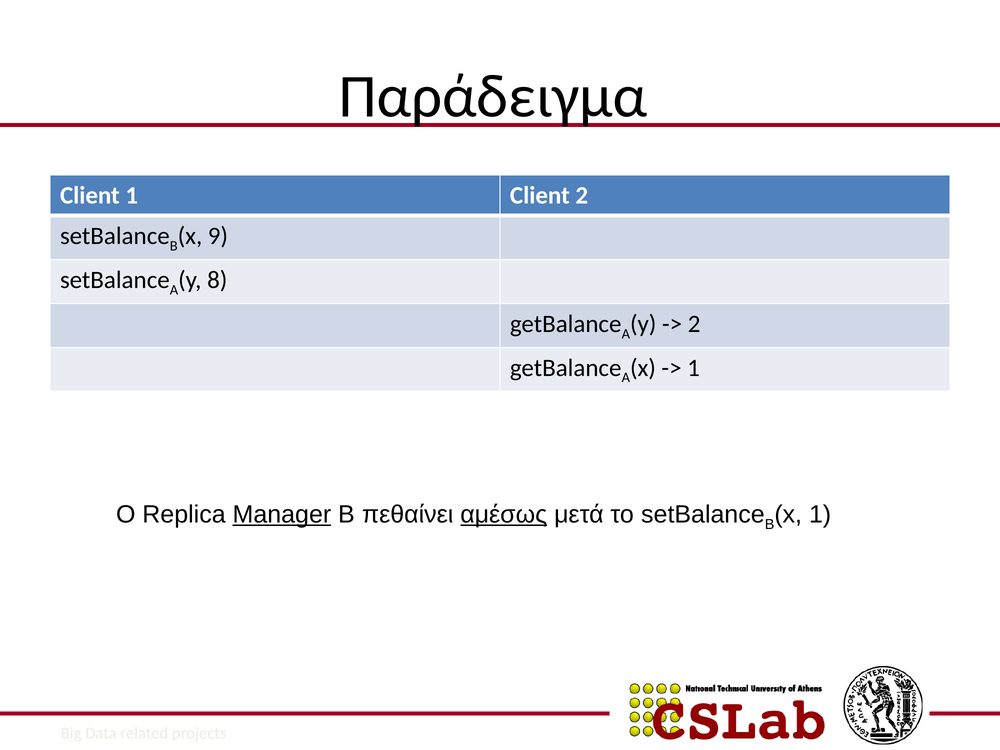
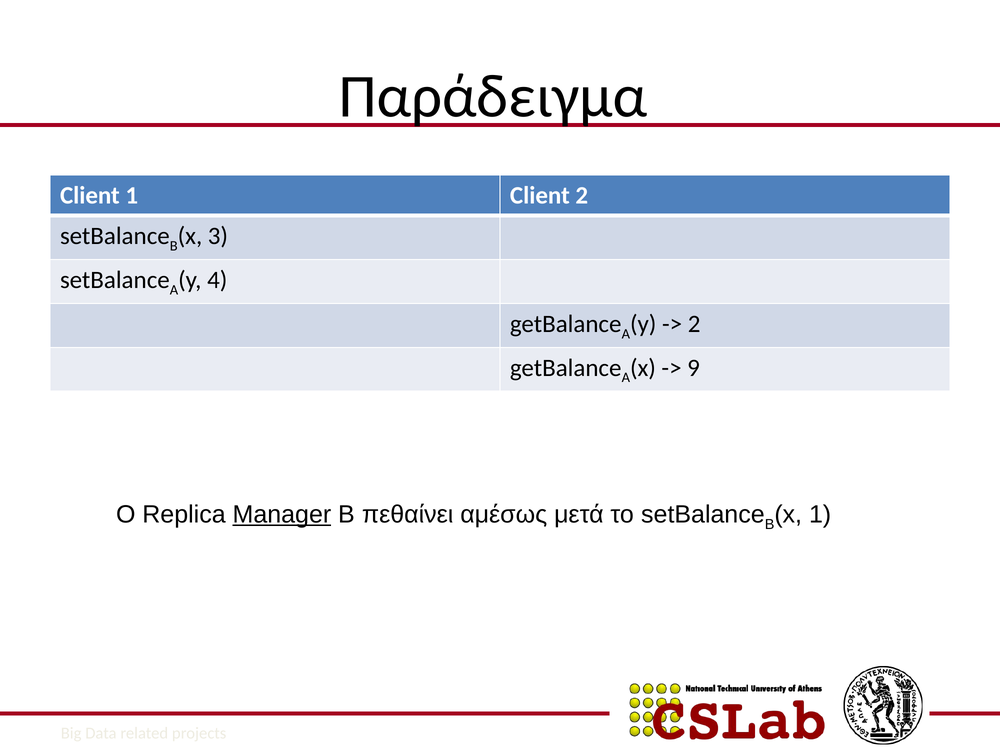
9: 9 -> 3
8: 8 -> 4
1 at (694, 368): 1 -> 9
αμέσως underline: present -> none
